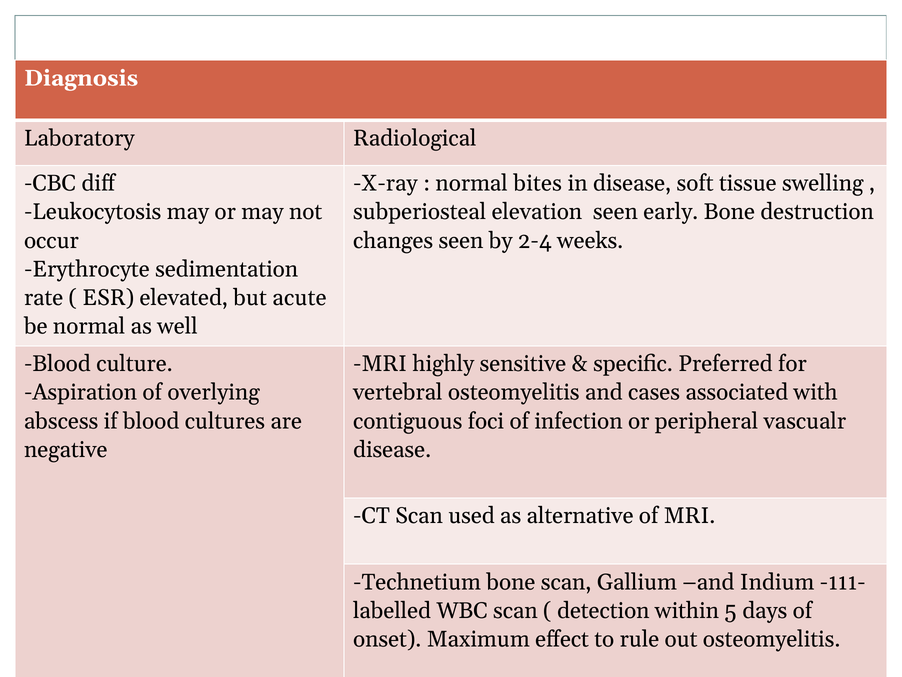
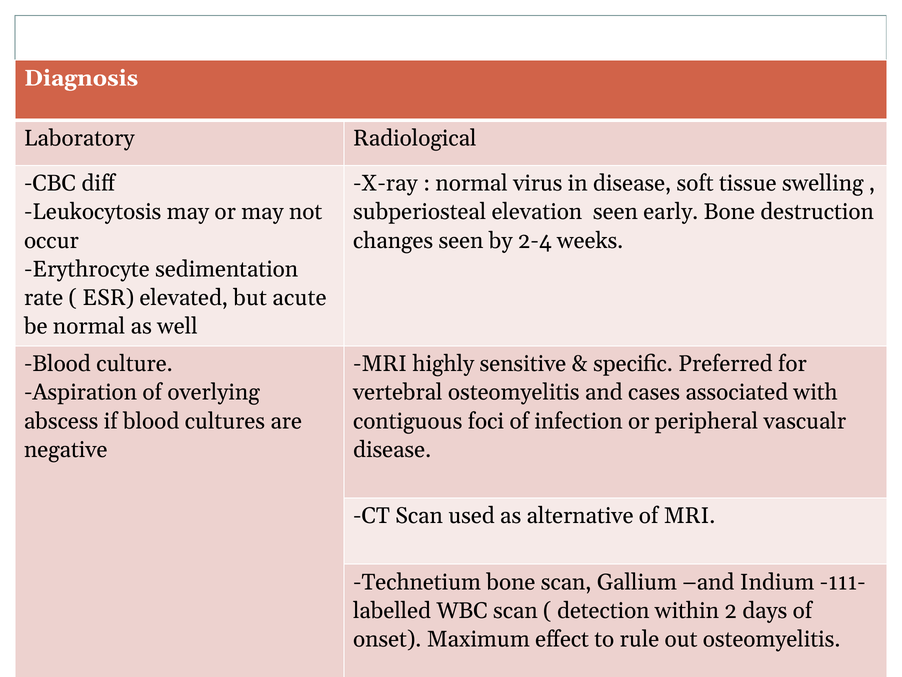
bites: bites -> virus
5: 5 -> 2
